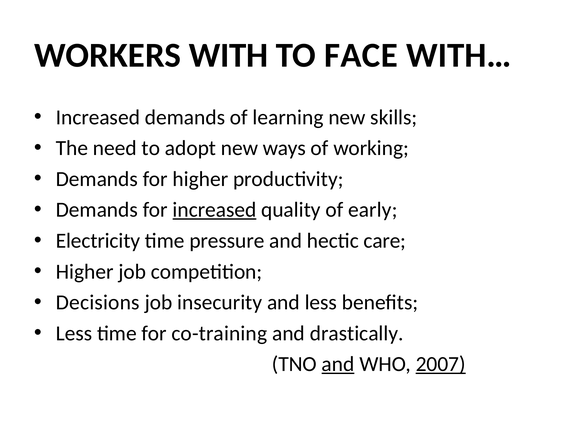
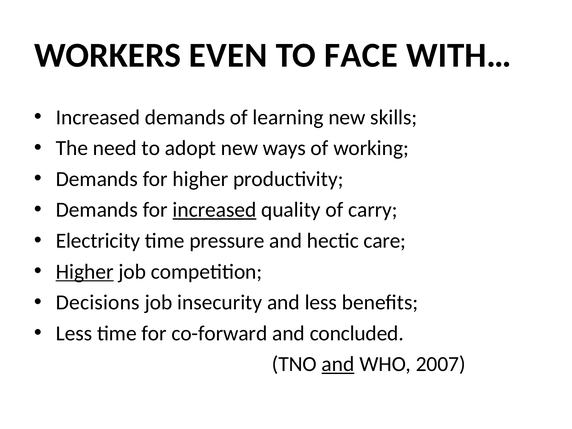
WITH: WITH -> EVEN
early: early -> carry
Higher at (85, 272) underline: none -> present
co-training: co-training -> co-forward
drastically: drastically -> concluded
2007 underline: present -> none
